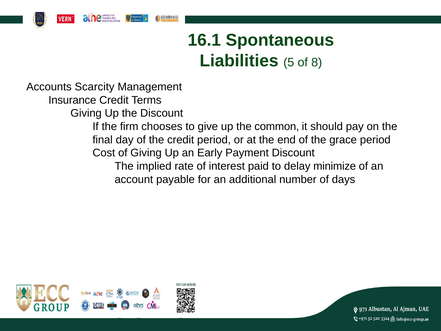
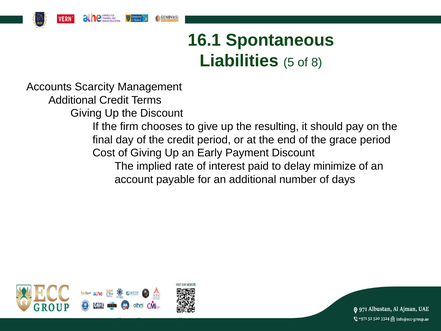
Insurance at (72, 100): Insurance -> Additional
common: common -> resulting
